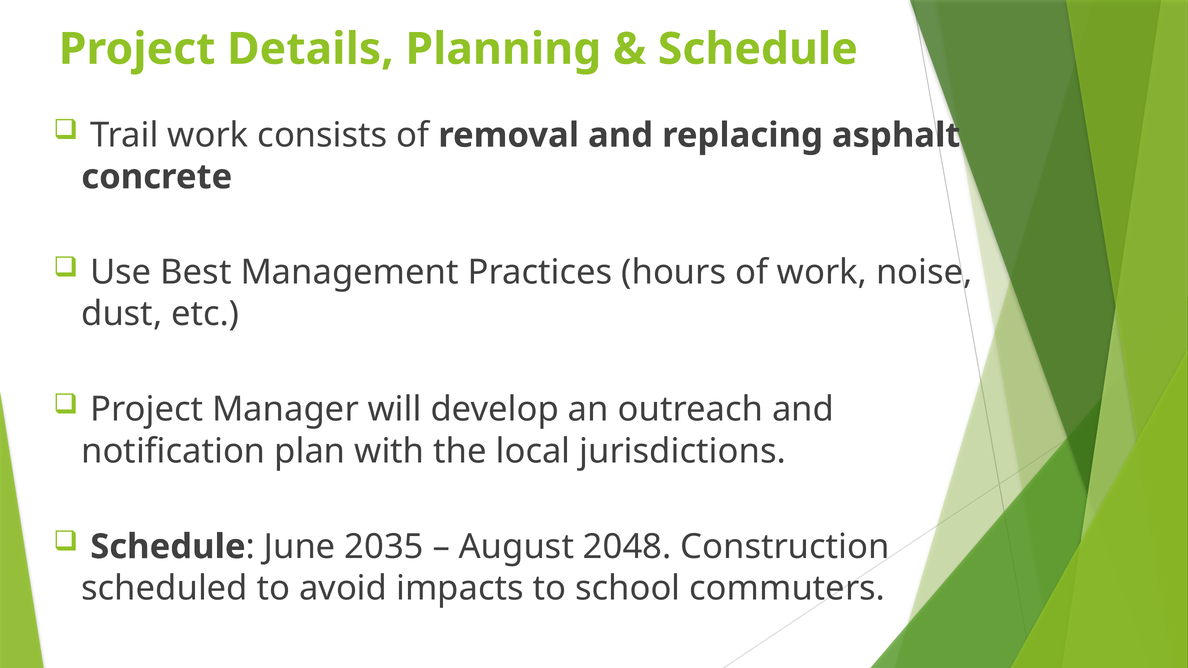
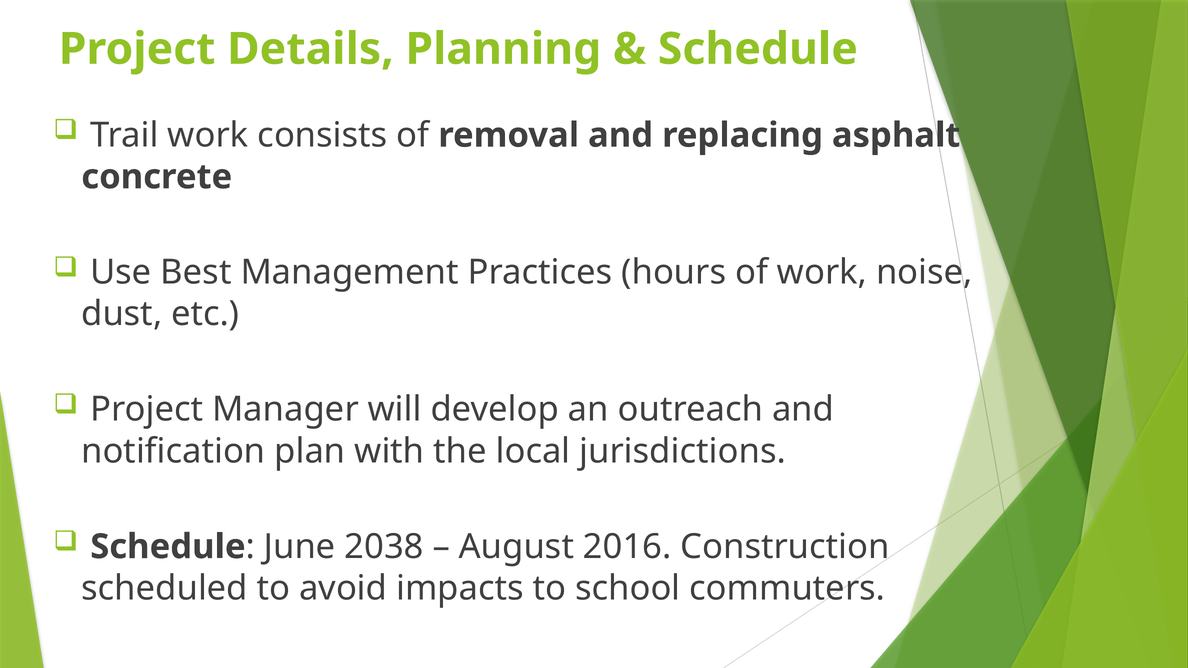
2035: 2035 -> 2038
2048: 2048 -> 2016
